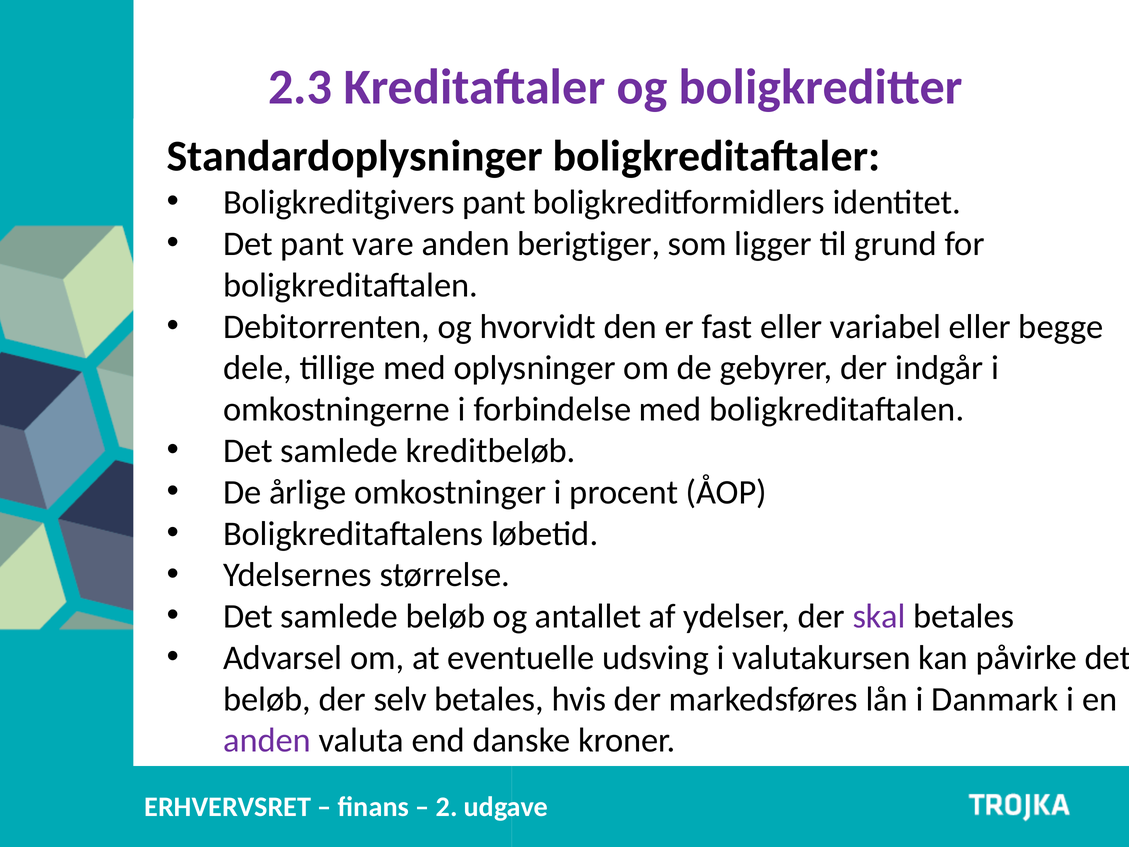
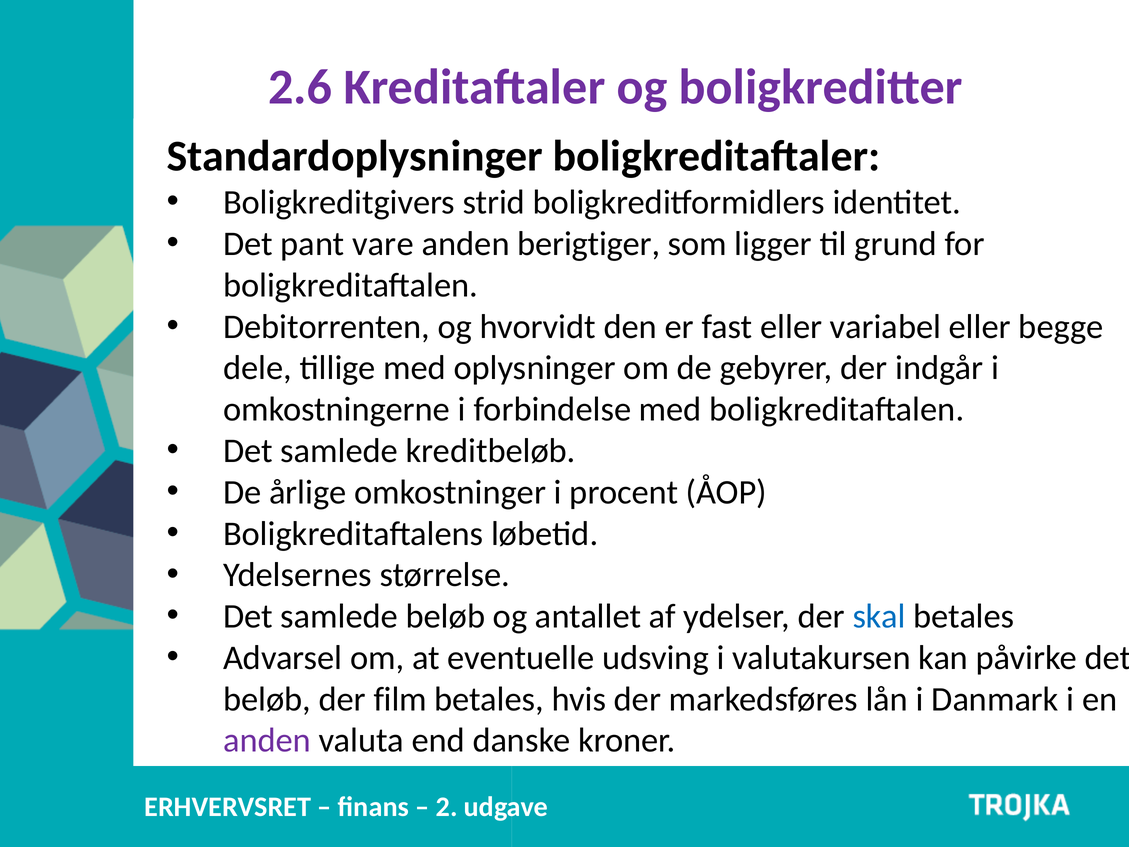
2.3: 2.3 -> 2.6
Boligkreditgivers pant: pant -> strid
skal colour: purple -> blue
selv: selv -> film
